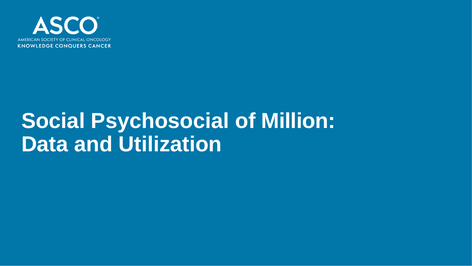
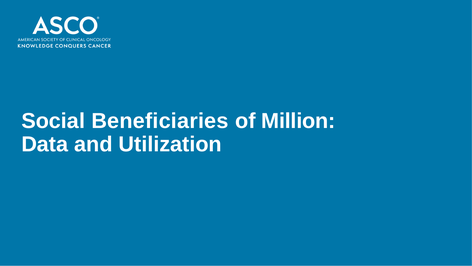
Psychosocial: Psychosocial -> Beneficiaries
